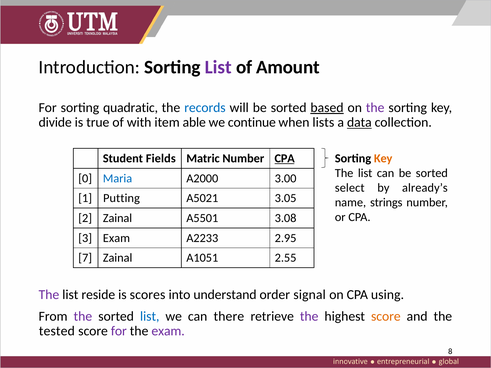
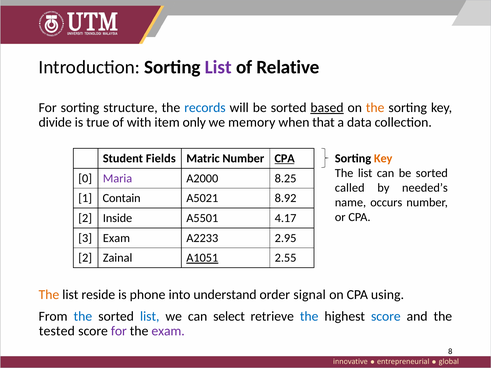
Amount: Amount -> Relative
quadratic: quadratic -> structure
the at (375, 108) colour: purple -> orange
able: able -> only
continue: continue -> memory
lists: lists -> that
data underline: present -> none
Maria colour: blue -> purple
3.00: 3.00 -> 8.25
select: select -> called
already’s: already’s -> needed’s
Putting: Putting -> Contain
3.05: 3.05 -> 8.92
strings: strings -> occurs
2 Zainal: Zainal -> Inside
3.08: 3.08 -> 4.17
7 at (85, 258): 7 -> 2
A1051 underline: none -> present
The at (49, 295) colour: purple -> orange
scores: scores -> phone
the at (83, 316) colour: purple -> blue
there: there -> select
the at (309, 316) colour: purple -> blue
score at (386, 316) colour: orange -> blue
